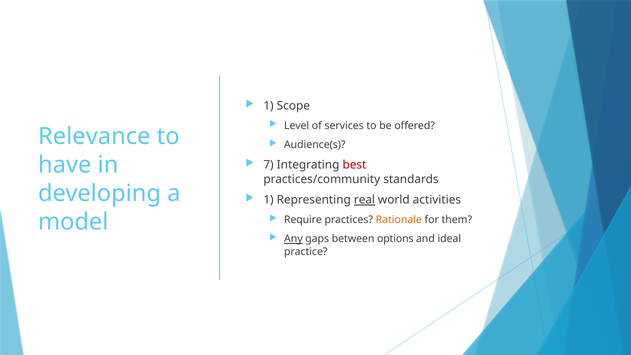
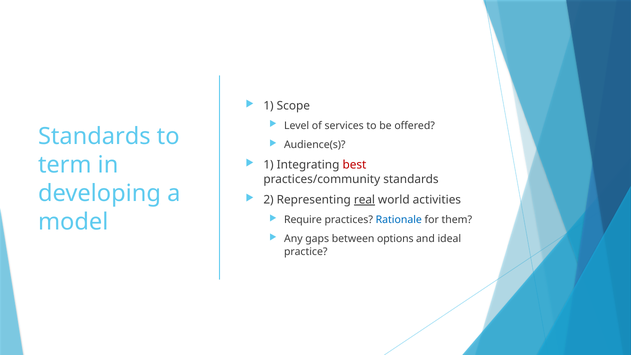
Relevance at (94, 137): Relevance -> Standards
have: have -> term
7 at (269, 165): 7 -> 1
1 at (269, 200): 1 -> 2
Rationale colour: orange -> blue
Any underline: present -> none
